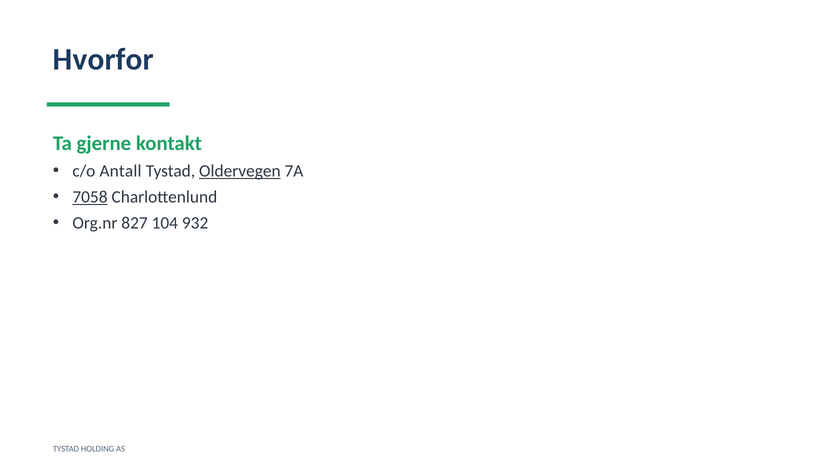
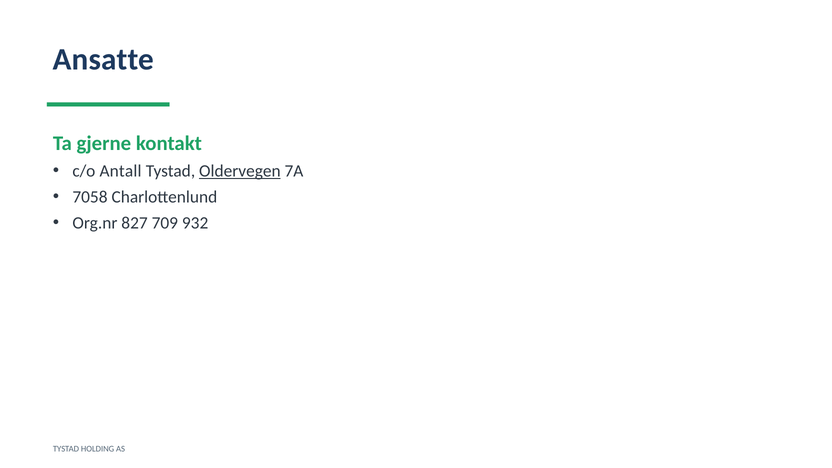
Hvorfor: Hvorfor -> Ansatte
7058 underline: present -> none
104: 104 -> 709
